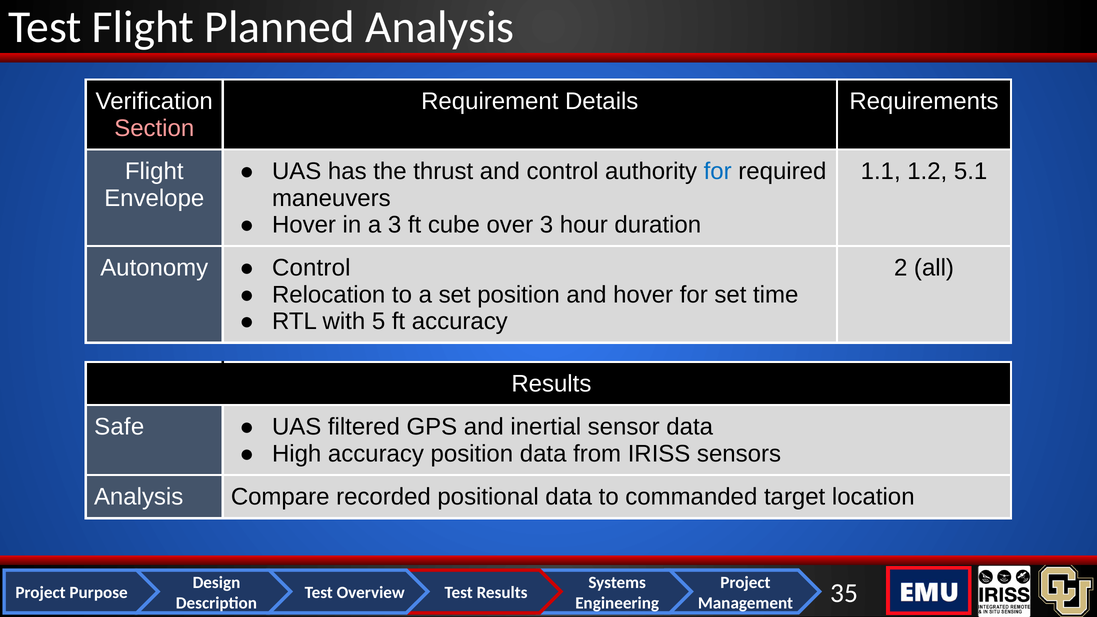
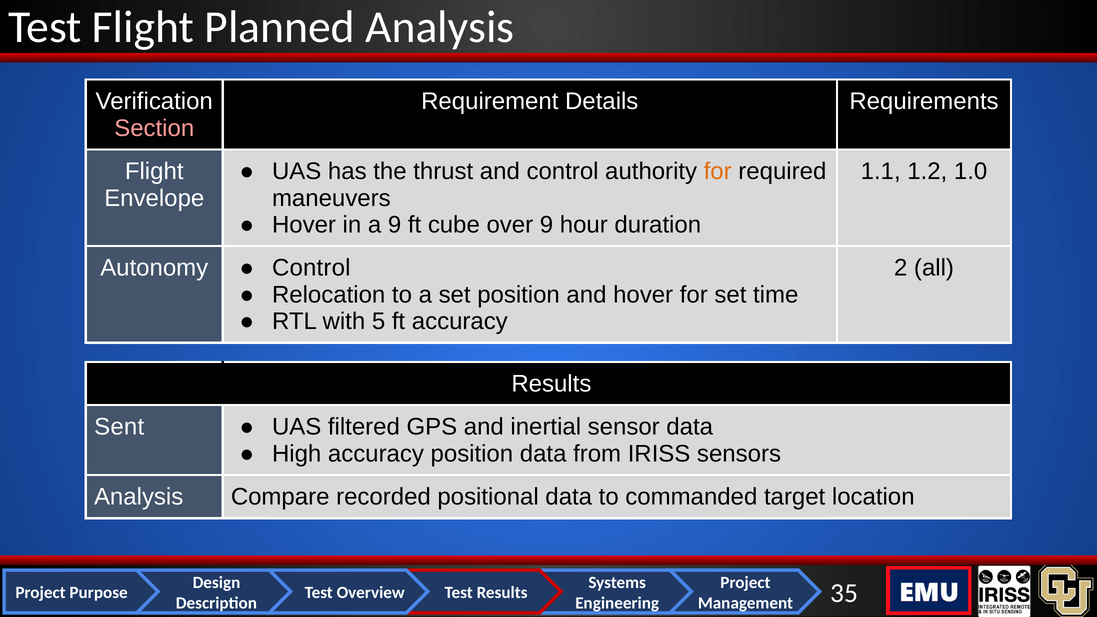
for at (718, 171) colour: blue -> orange
5.1: 5.1 -> 1.0
a 3: 3 -> 9
over 3: 3 -> 9
Safe: Safe -> Sent
